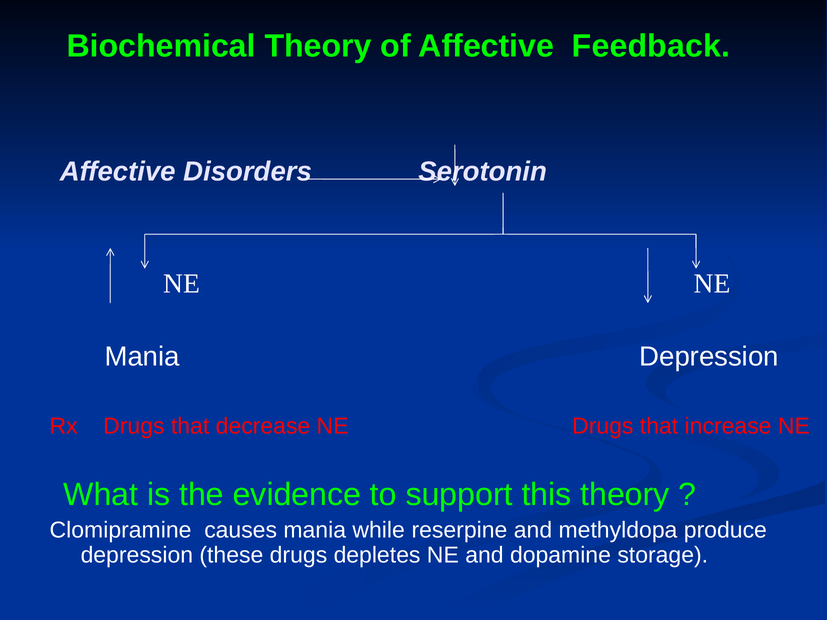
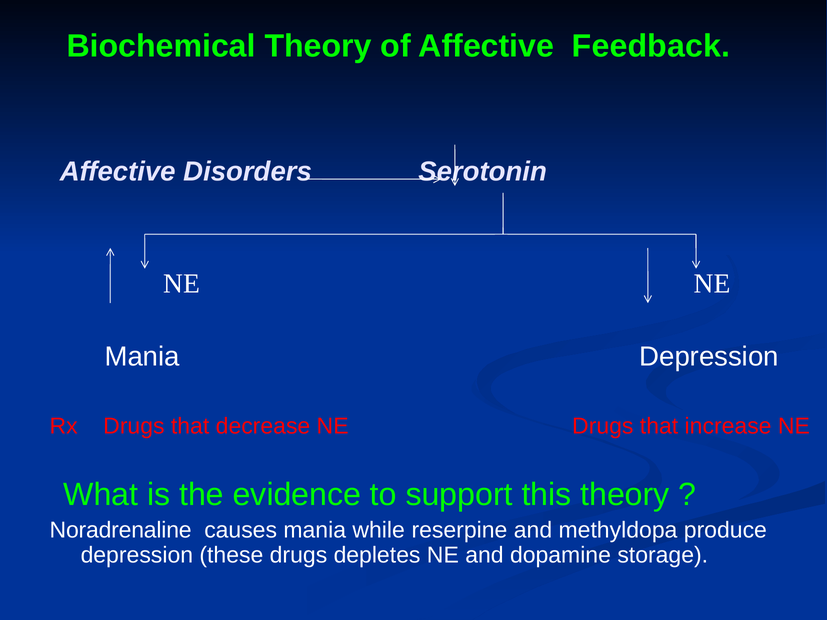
Clomipramine: Clomipramine -> Noradrenaline
